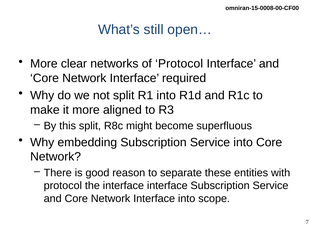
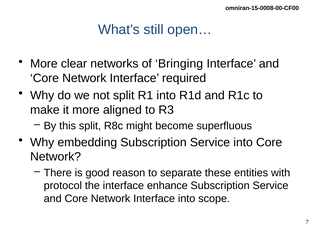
of Protocol: Protocol -> Bringing
interface interface: interface -> enhance
